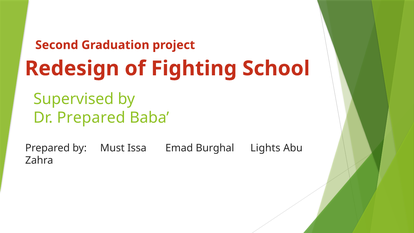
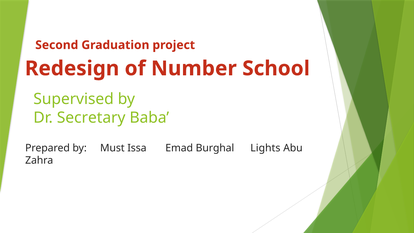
Fighting: Fighting -> Number
Dr Prepared: Prepared -> Secretary
